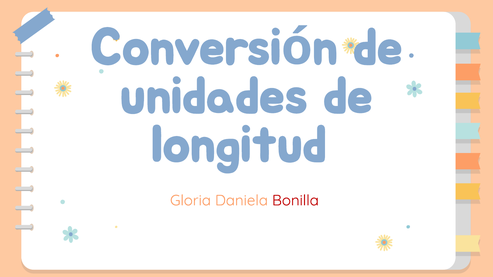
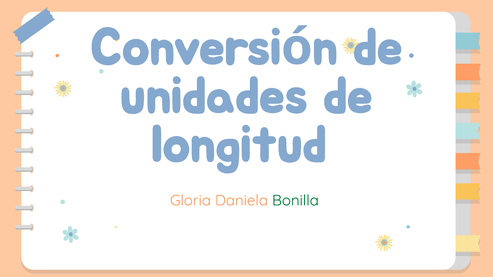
Bonilla colour: red -> green
